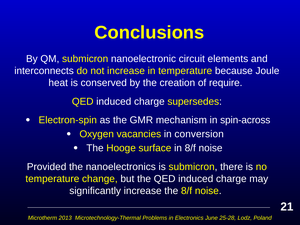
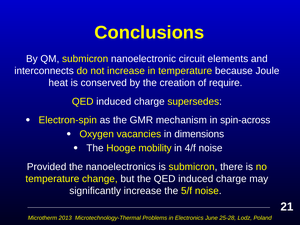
conversion: conversion -> dimensions
surface: surface -> mobility
in 8/f: 8/f -> 4/f
the 8/f: 8/f -> 5/f
